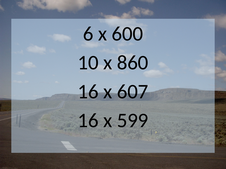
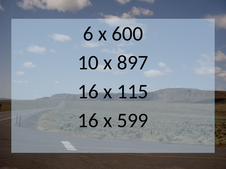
860: 860 -> 897
607: 607 -> 115
